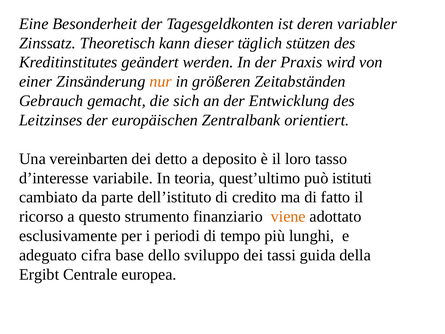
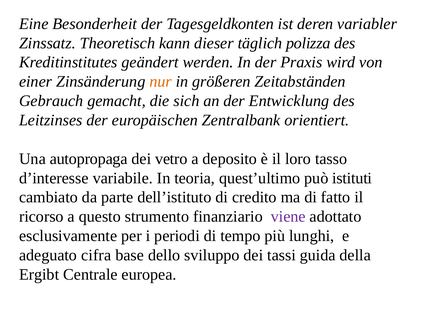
stützen: stützen -> polizza
vereinbarten: vereinbarten -> autopropaga
detto: detto -> vetro
viene colour: orange -> purple
